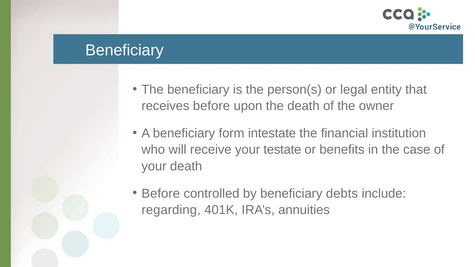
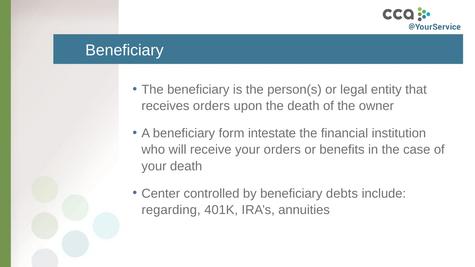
receives before: before -> orders
your testate: testate -> orders
Before at (161, 194): Before -> Center
